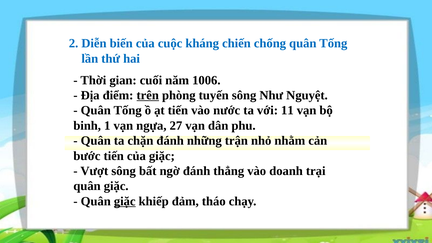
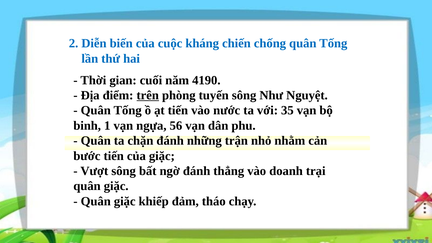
1006: 1006 -> 4190
11: 11 -> 35
27: 27 -> 56
giặc at (125, 201) underline: present -> none
